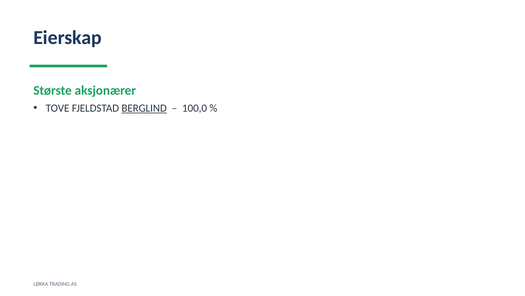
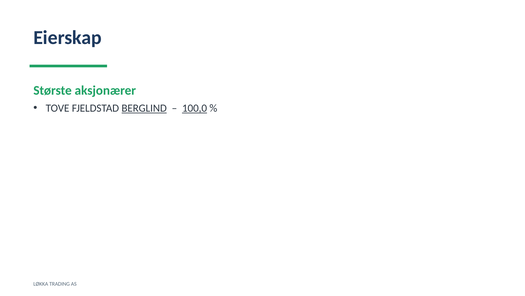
100,0 underline: none -> present
